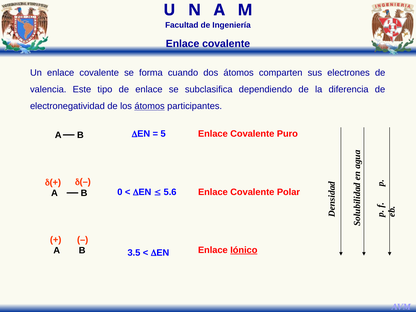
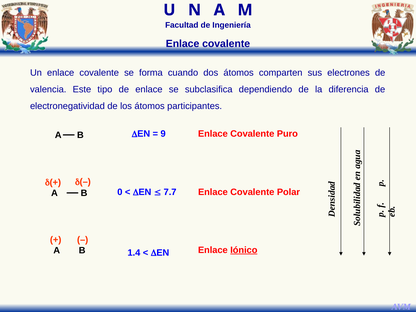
átomos at (150, 106) underline: present -> none
5: 5 -> 9
5.6: 5.6 -> 7.7
3.5: 3.5 -> 1.4
